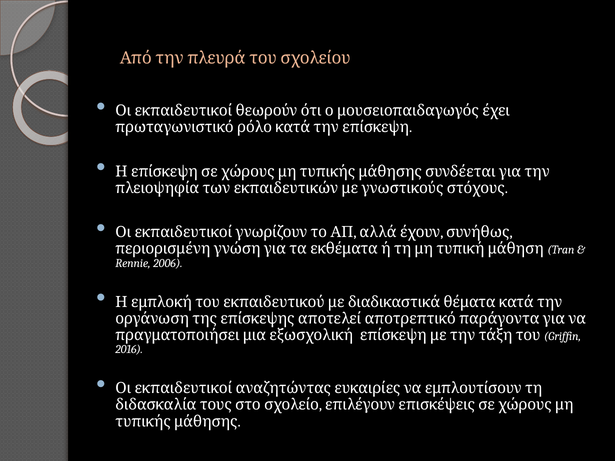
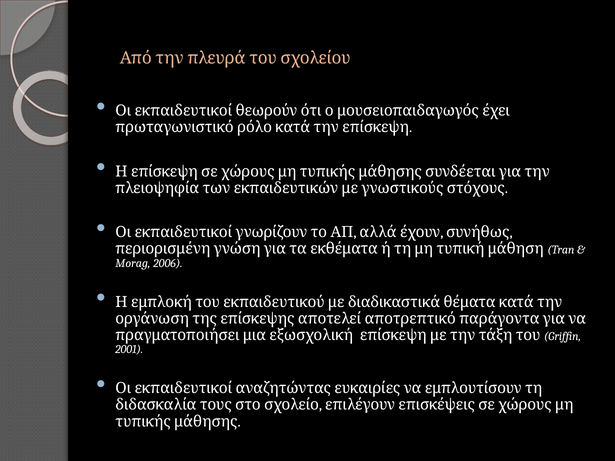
Rennie: Rennie -> Morag
2016: 2016 -> 2001
